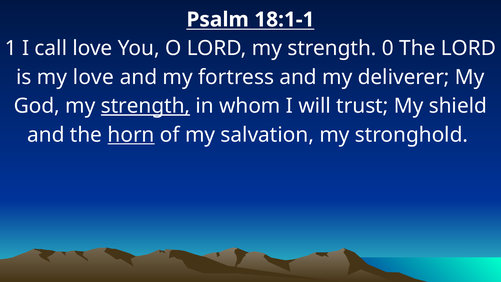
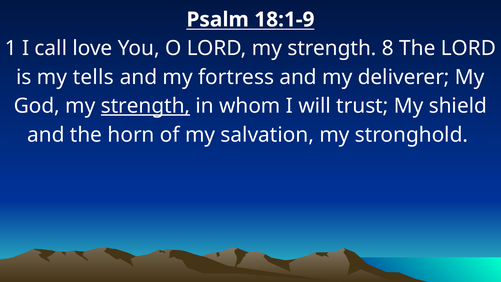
18:1-1: 18:1-1 -> 18:1-9
0: 0 -> 8
my love: love -> tells
horn underline: present -> none
